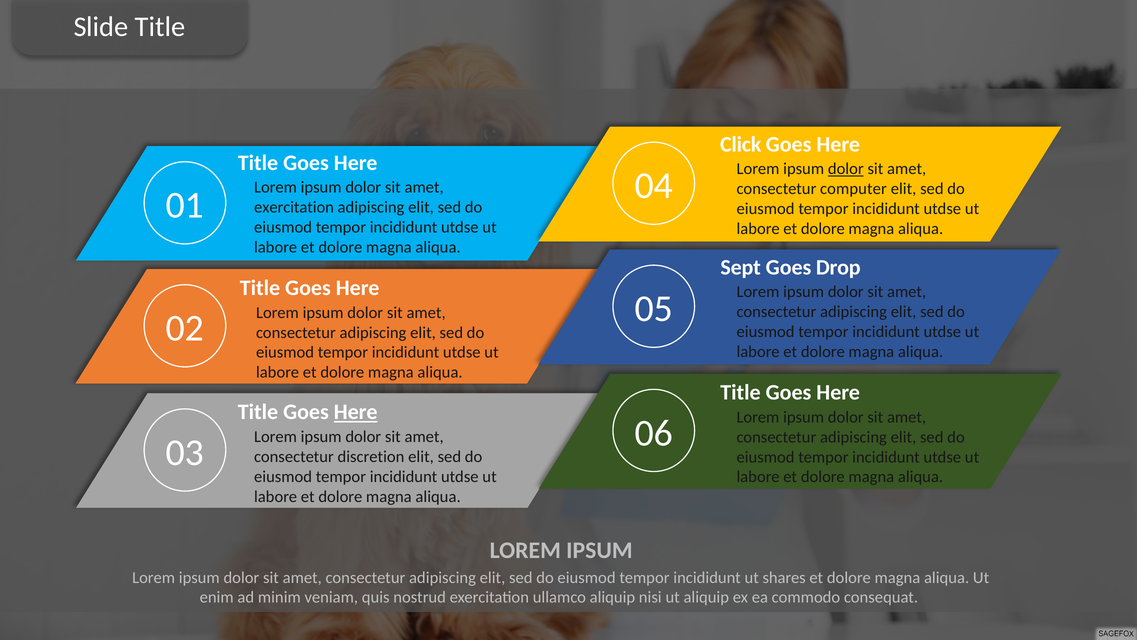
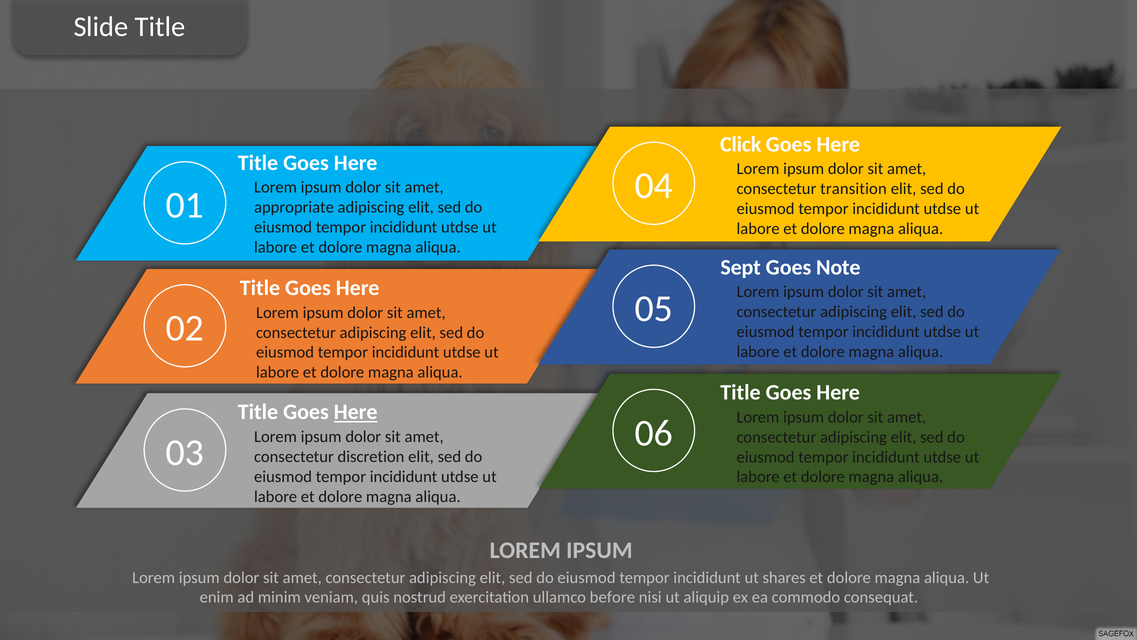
dolor at (846, 169) underline: present -> none
computer: computer -> transition
exercitation at (294, 207): exercitation -> appropriate
Drop: Drop -> Note
ullamco aliquip: aliquip -> before
